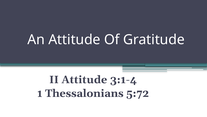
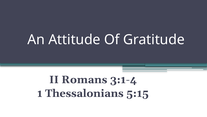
II Attitude: Attitude -> Romans
5:72: 5:72 -> 5:15
